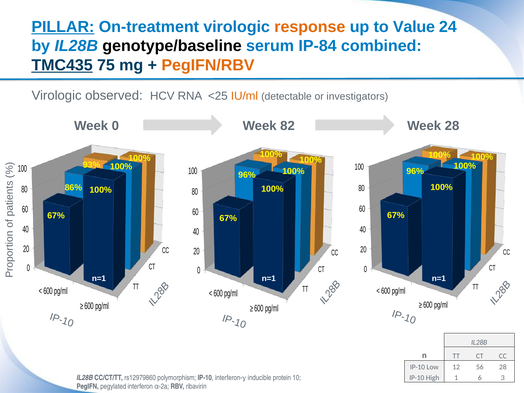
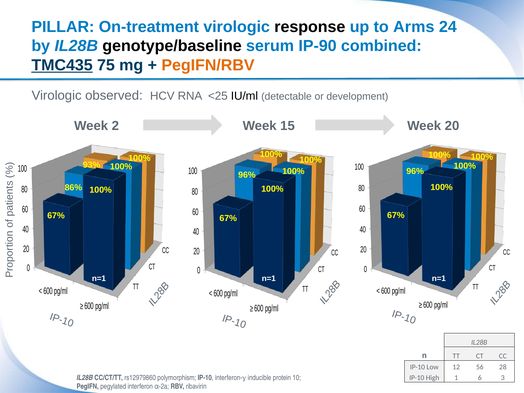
PILLAR underline: present -> none
response colour: orange -> black
Value: Value -> Arms
IP-84: IP-84 -> IP-90
IU/ml colour: orange -> black
investigators: investigators -> development
Week 0: 0 -> 2
82: 82 -> 15
Week 28: 28 -> 20
